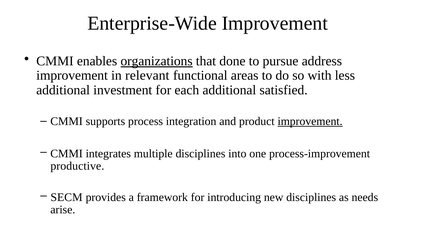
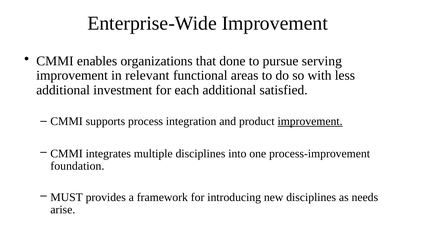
organizations underline: present -> none
address: address -> serving
productive: productive -> foundation
SECM: SECM -> MUST
